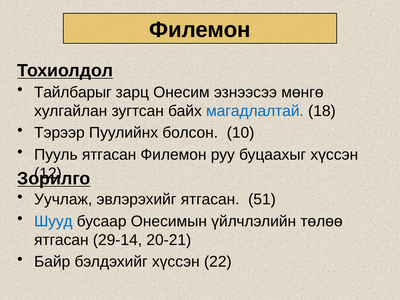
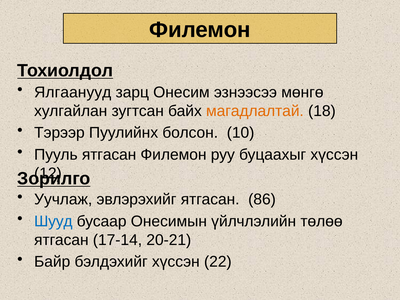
Тайлбарыг: Тайлбарыг -> Ялгаанууд
магадлалтай colour: blue -> orange
51: 51 -> 86
29-14: 29-14 -> 17-14
